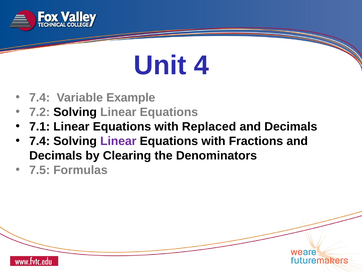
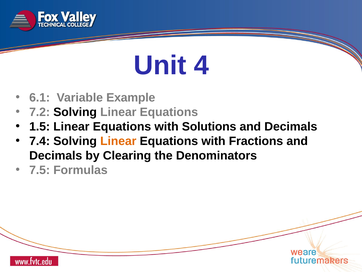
7.4 at (40, 97): 7.4 -> 6.1
7.1: 7.1 -> 1.5
Replaced: Replaced -> Solutions
Linear at (118, 141) colour: purple -> orange
